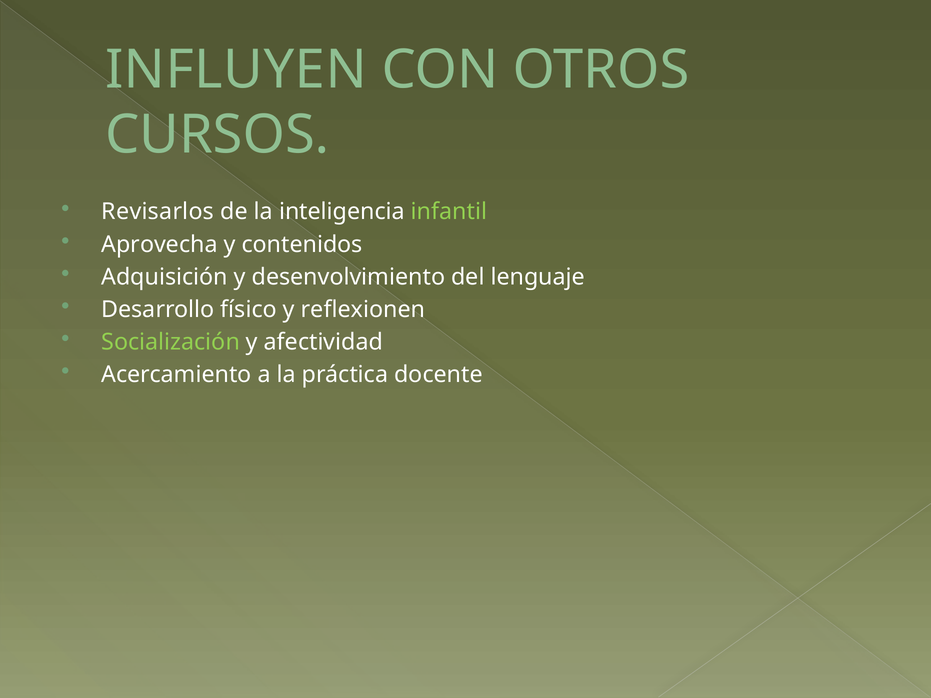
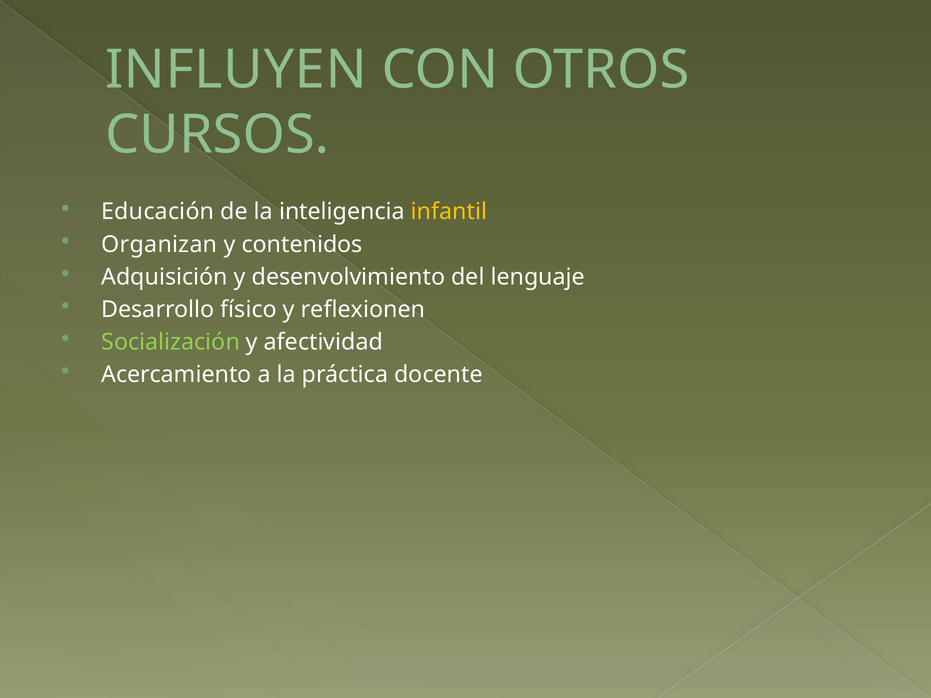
Revisarlos: Revisarlos -> Educación
infantil colour: light green -> yellow
Aprovecha: Aprovecha -> Organizan
